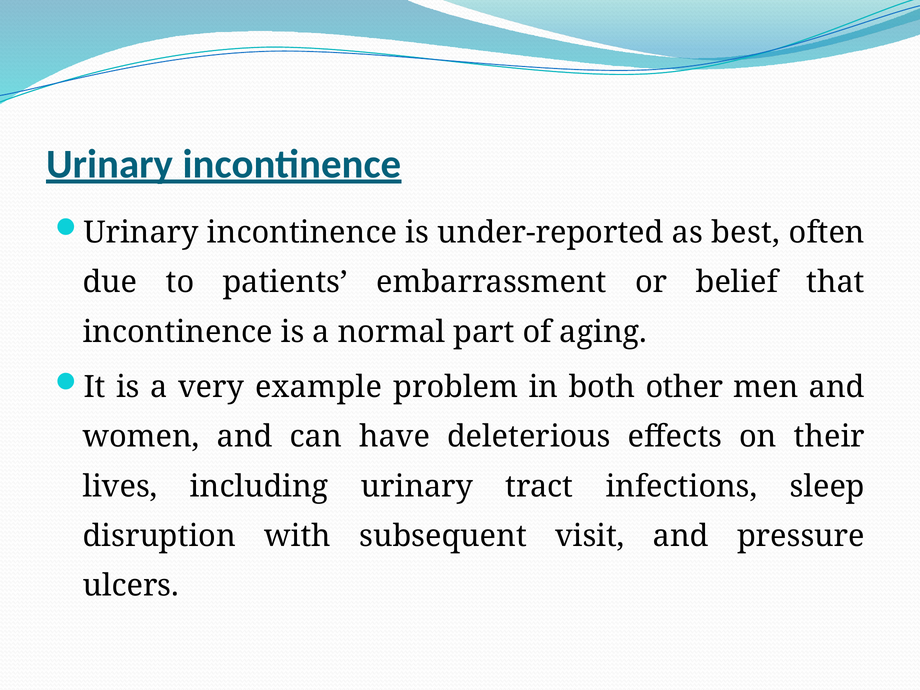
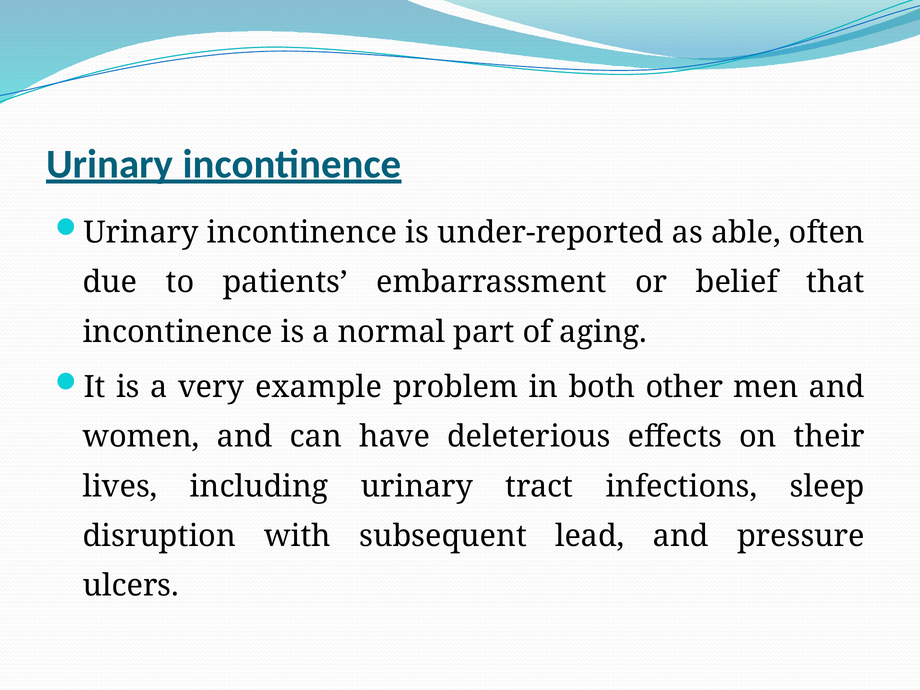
best: best -> able
visit: visit -> lead
